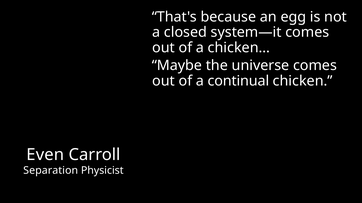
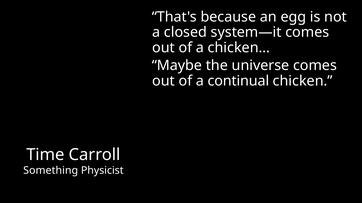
Even: Even -> Time
Separation: Separation -> Something
